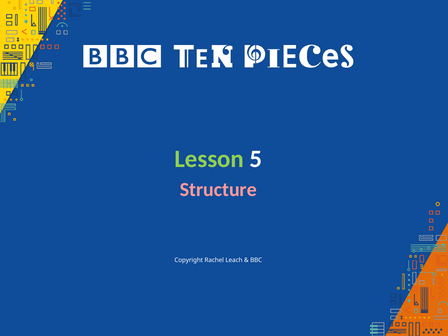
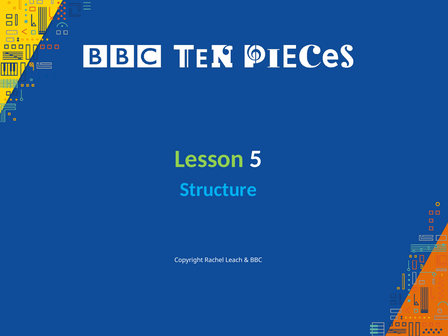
Structure colour: pink -> light blue
